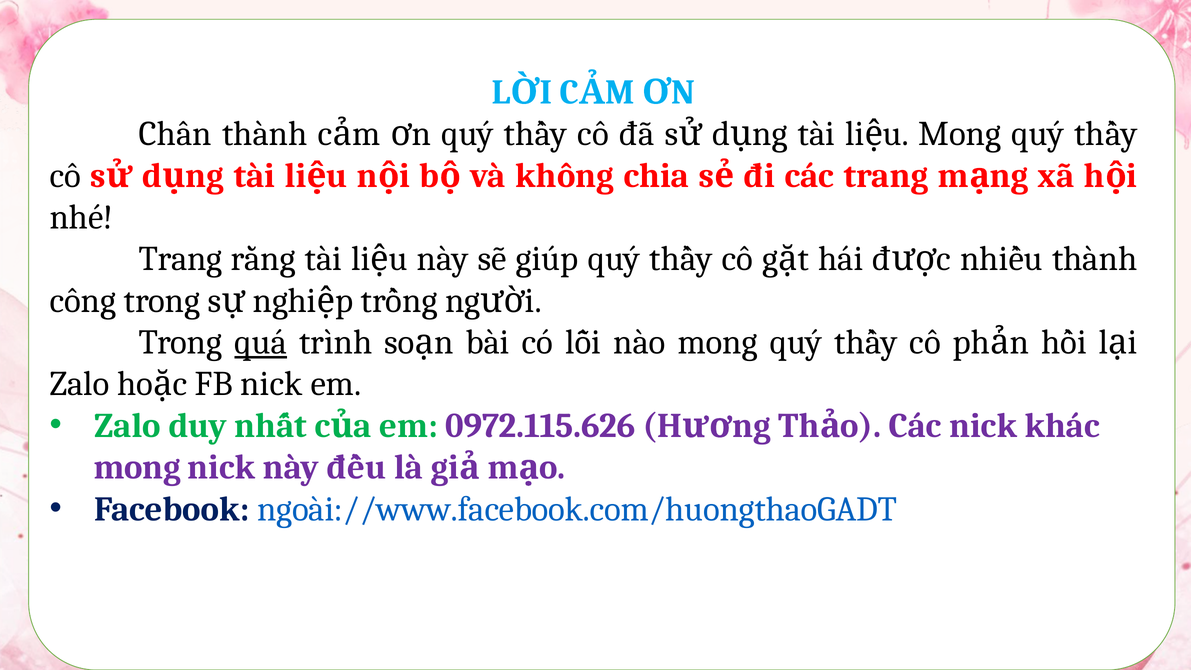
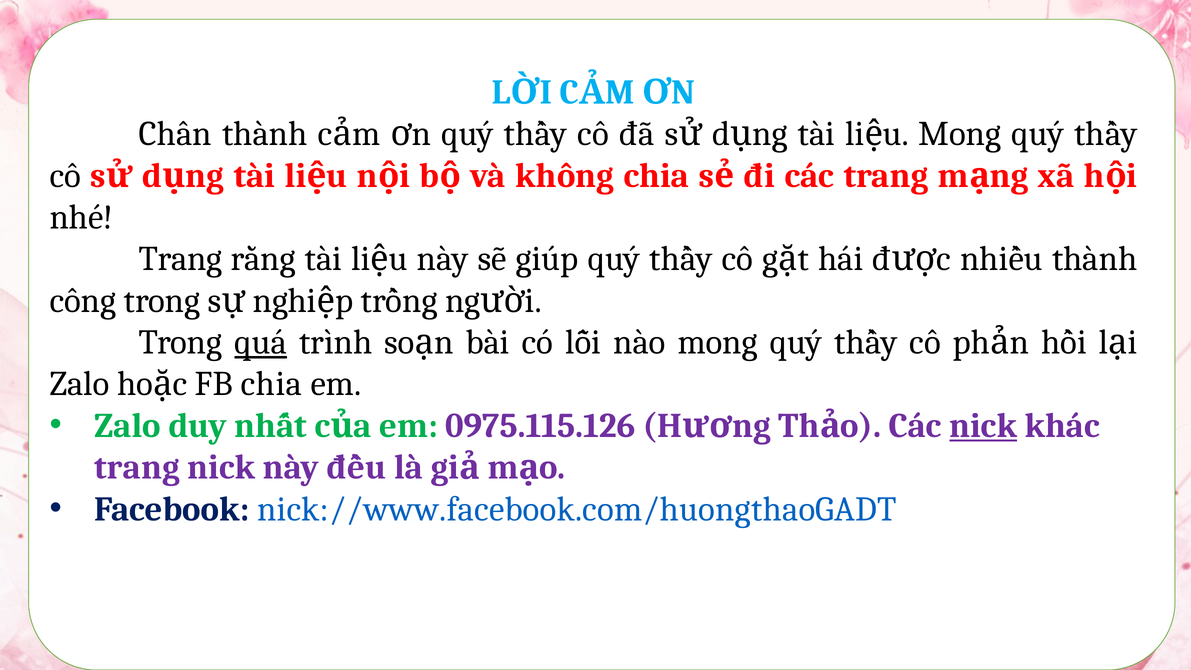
FB nick: nick -> chia
0972.115.626: 0972.115.626 -> 0975.115.126
nick at (983, 426) underline: none -> present
mong at (137, 467): mong -> trang
ngoài://www.facebook.com/huongthaoGADT: ngoài://www.facebook.com/huongthaoGADT -> nick://www.facebook.com/huongthaoGADT
